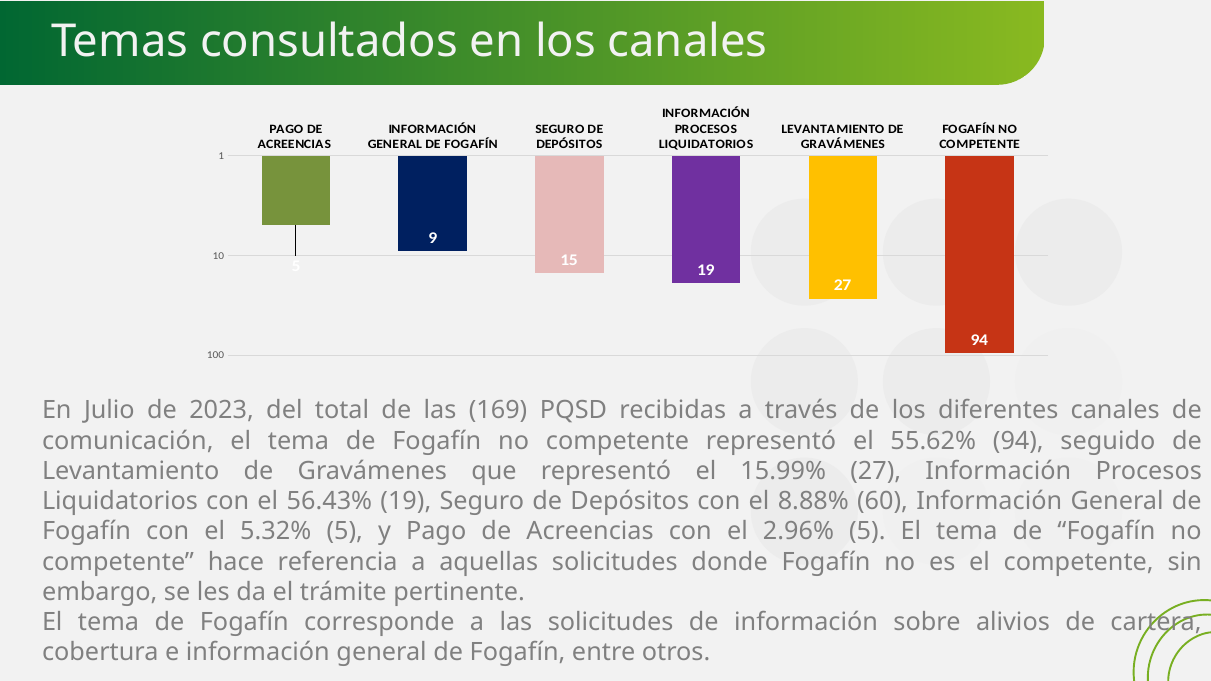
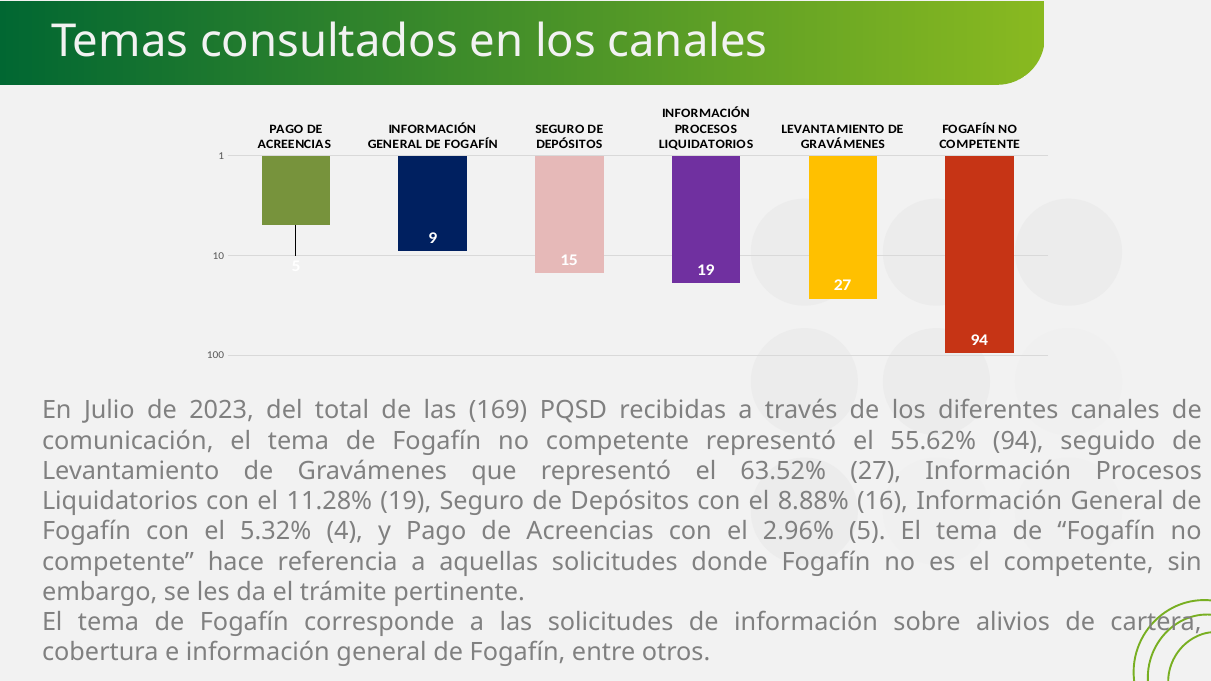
15.99%: 15.99% -> 63.52%
56.43%: 56.43% -> 11.28%
60: 60 -> 16
5.32% 5: 5 -> 4
